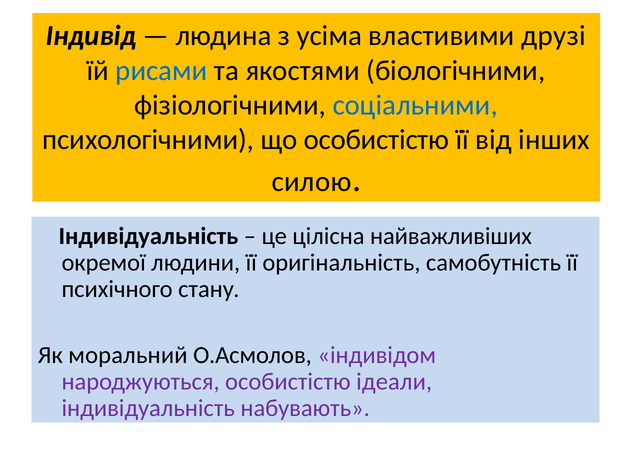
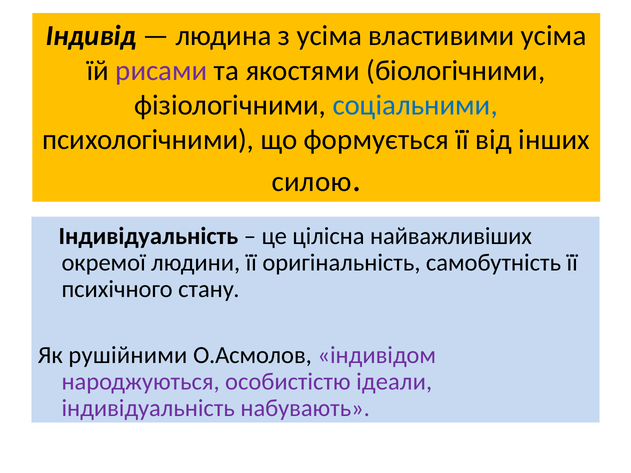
властивими друзі: друзі -> усіма
рисами colour: blue -> purple
що особистістю: особистістю -> формується
моральний: моральний -> рушійними
